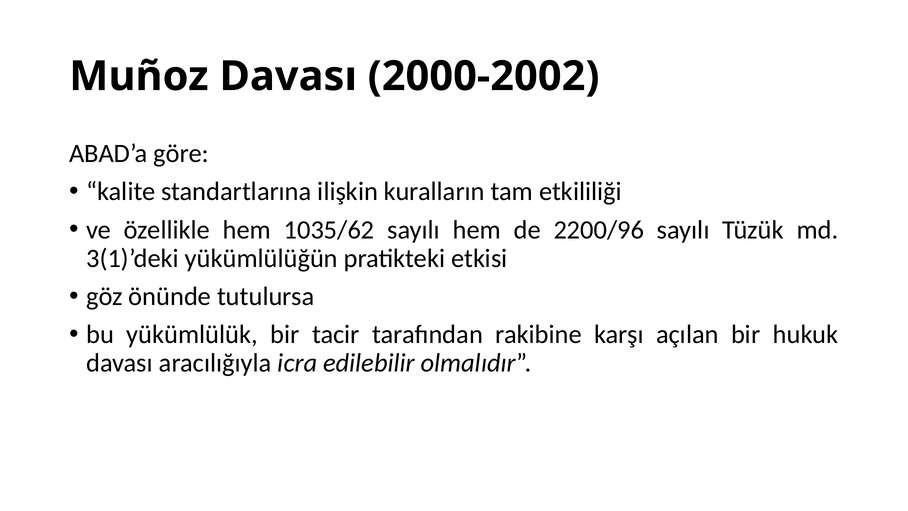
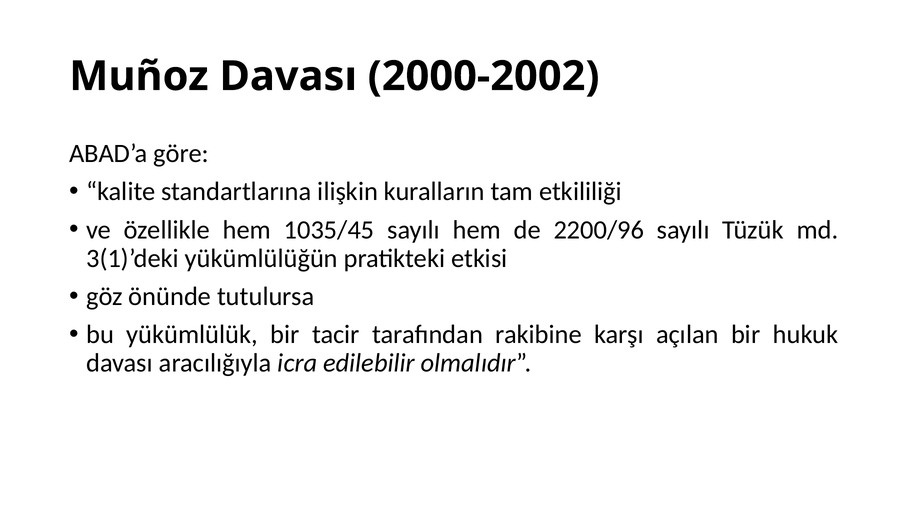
1035/62: 1035/62 -> 1035/45
